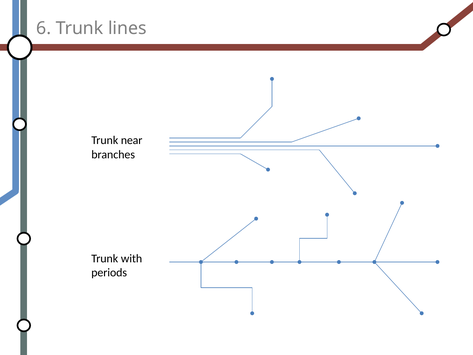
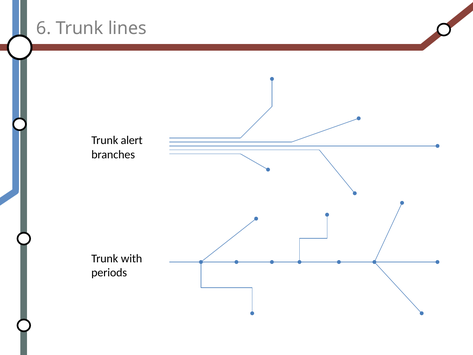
near: near -> alert
